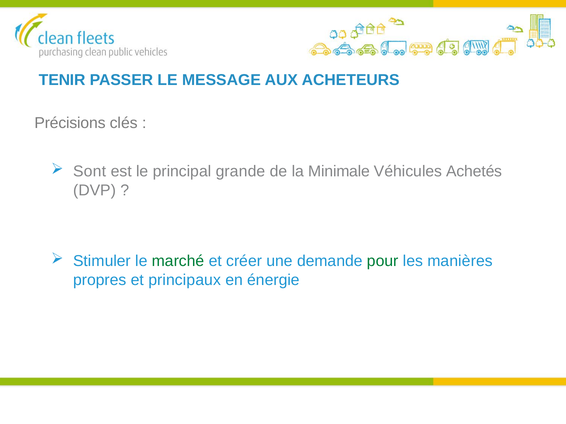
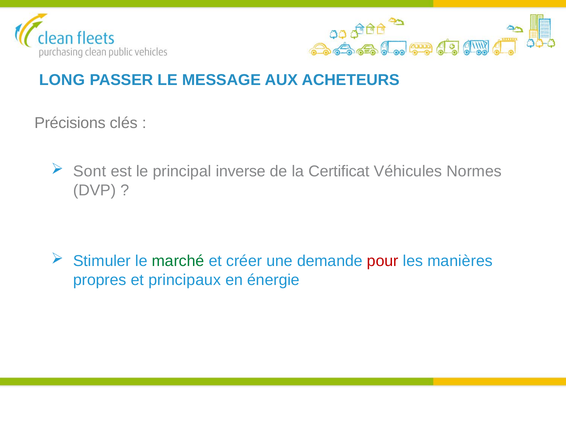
TENIR: TENIR -> LONG
grande: grande -> inverse
Minimale: Minimale -> Certificat
Achetés: Achetés -> Normes
pour colour: green -> red
